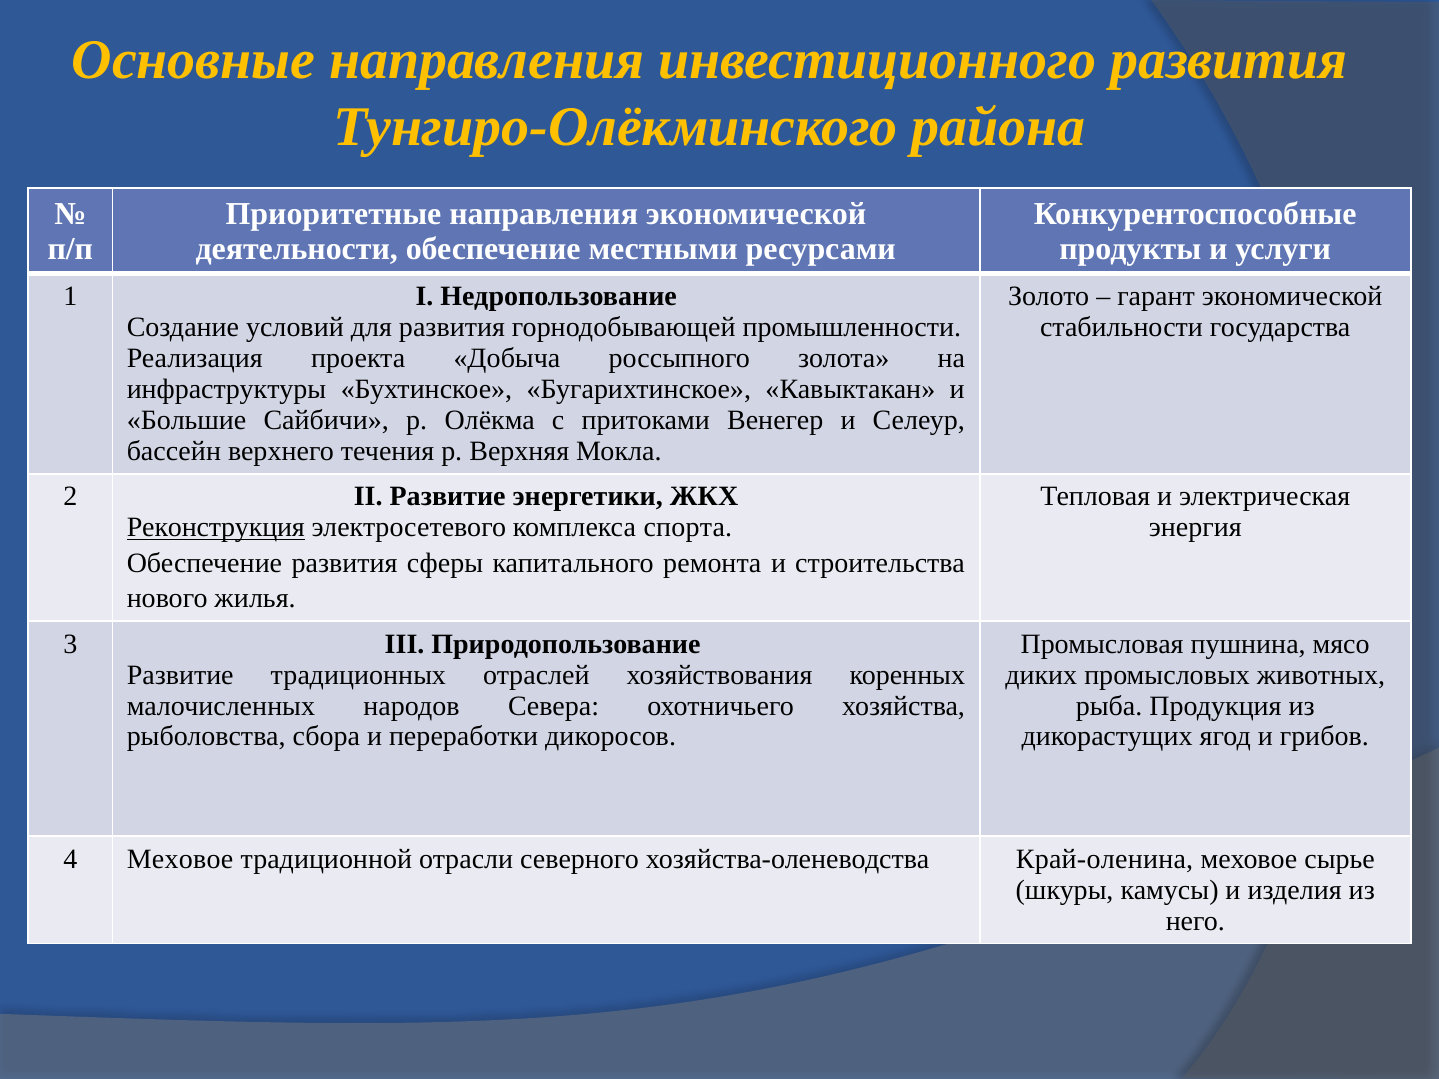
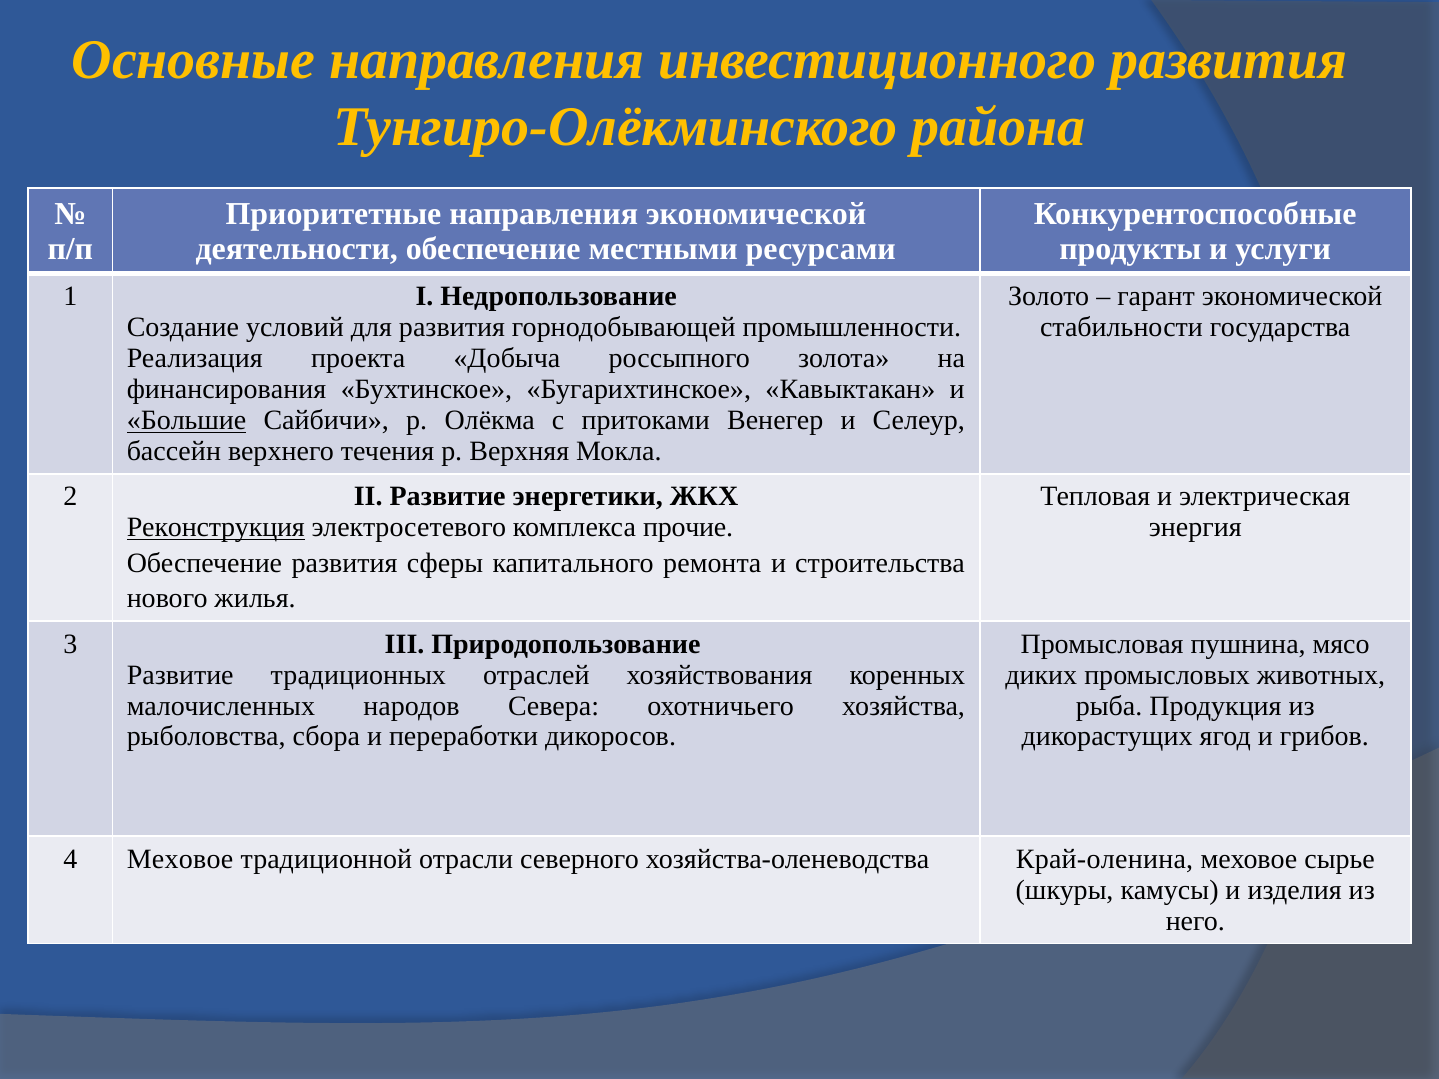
инфраструктуры: инфраструктуры -> финансирования
Большие underline: none -> present
спорта: спорта -> прочие
